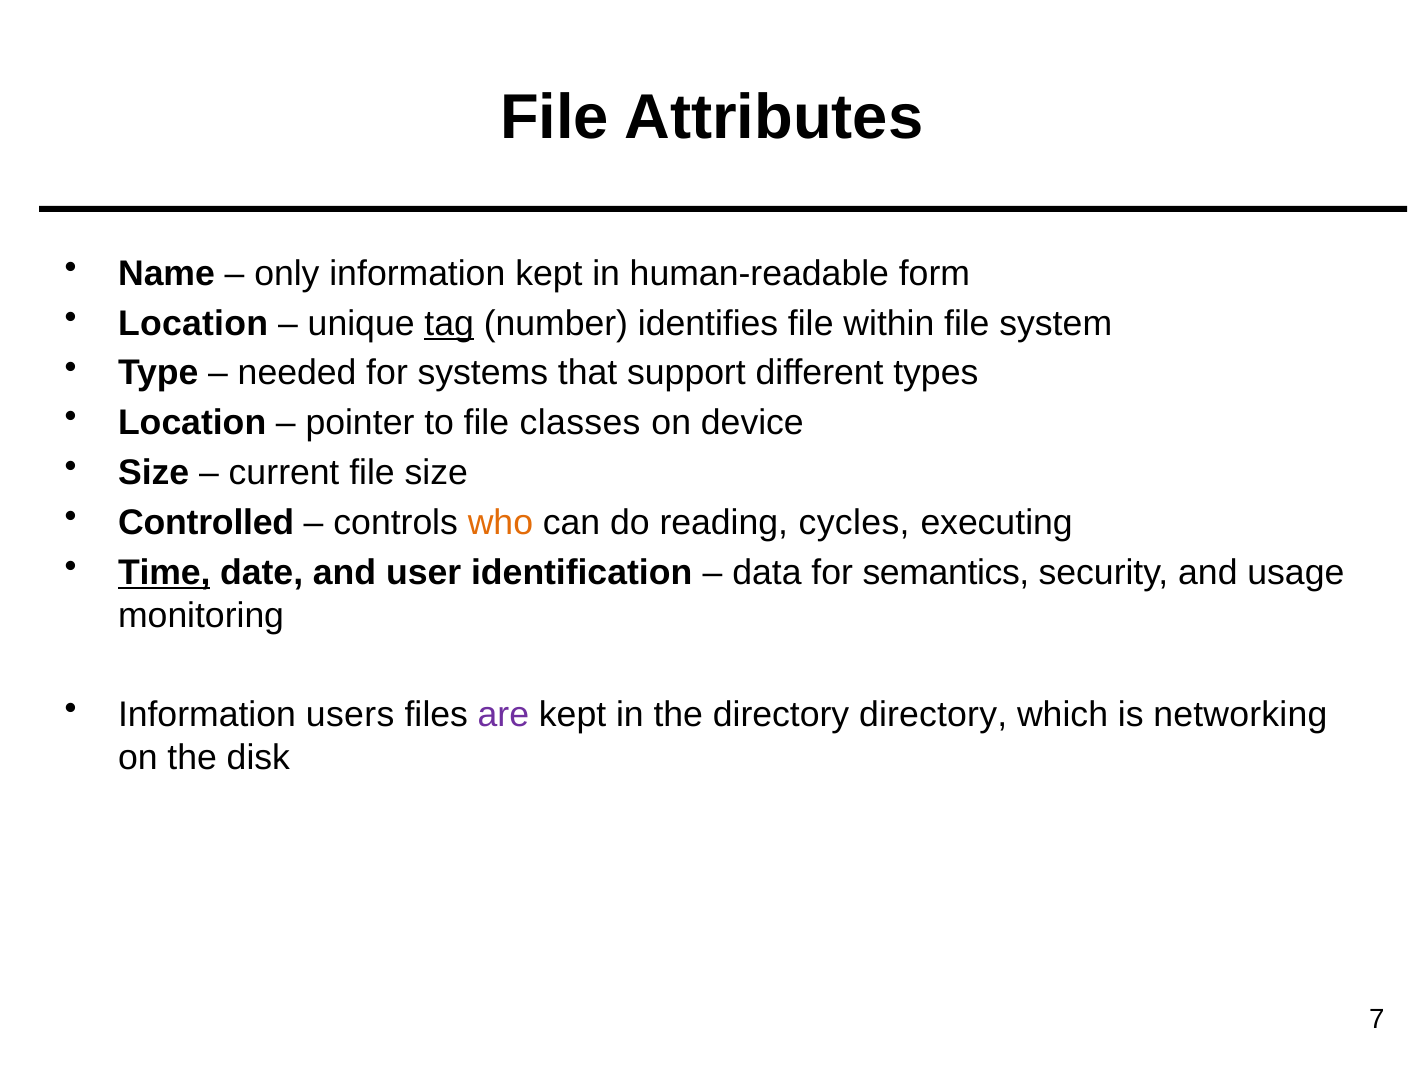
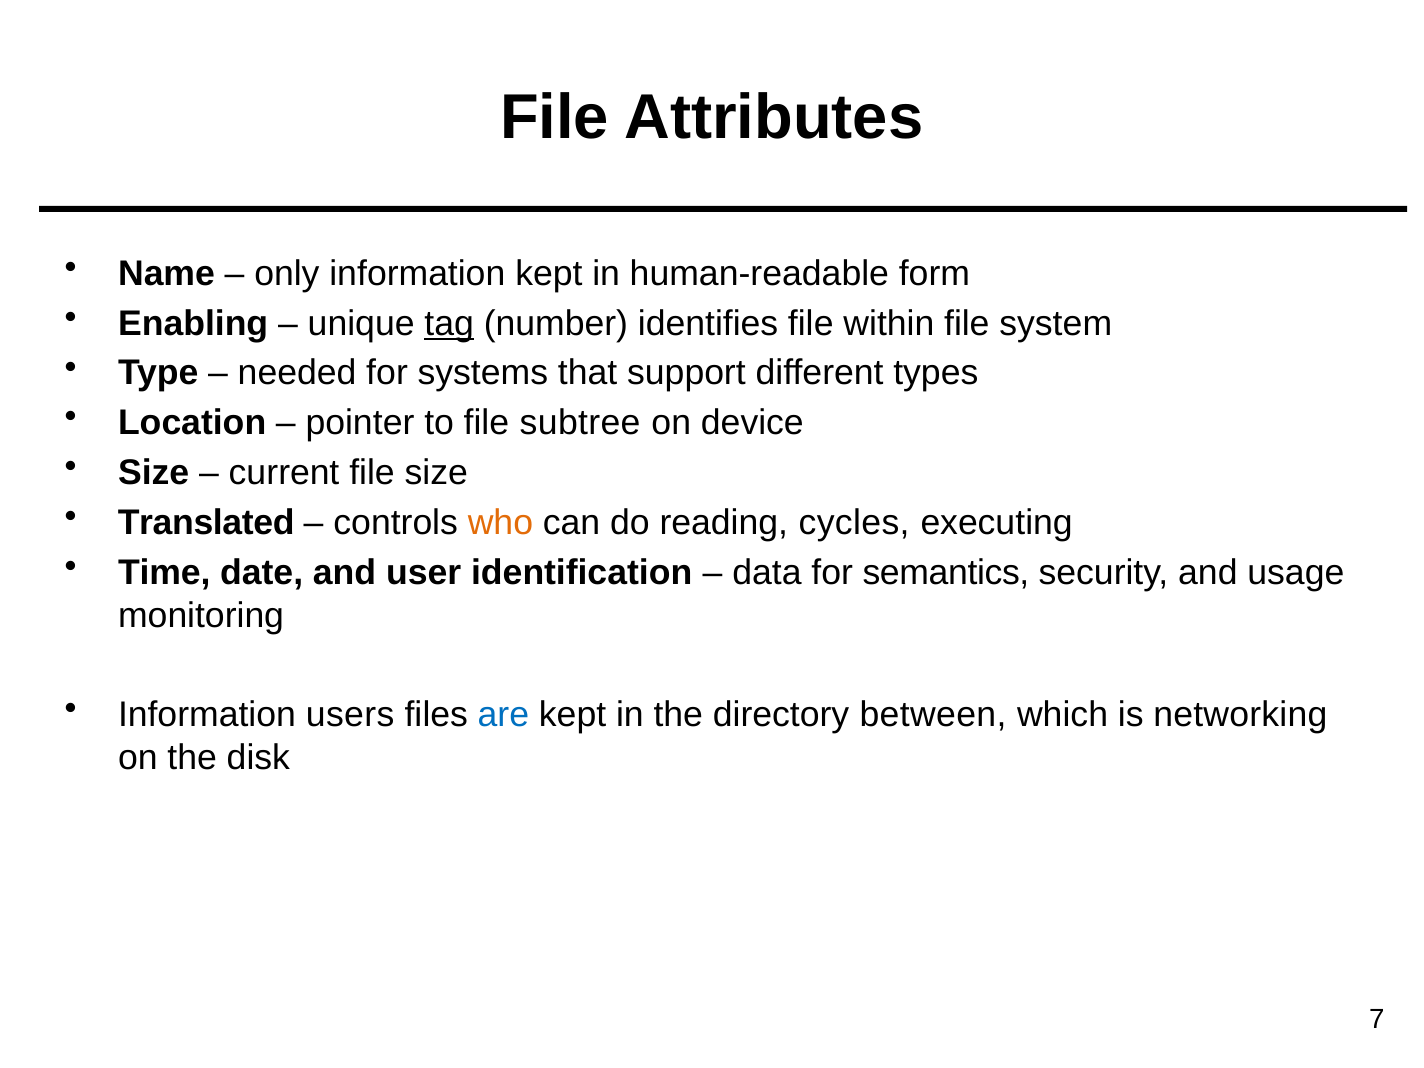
Location at (193, 323): Location -> Enabling
classes: classes -> subtree
Controlled: Controlled -> Translated
Time underline: present -> none
are colour: purple -> blue
directory directory: directory -> between
